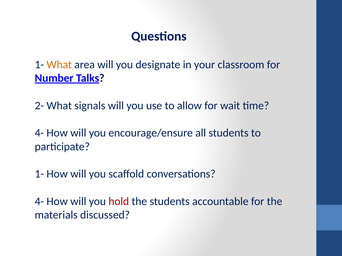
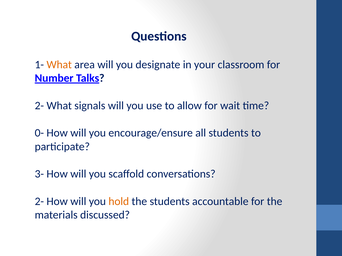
4- at (39, 133): 4- -> 0-
1- at (39, 174): 1- -> 3-
4- at (39, 202): 4- -> 2-
hold colour: red -> orange
